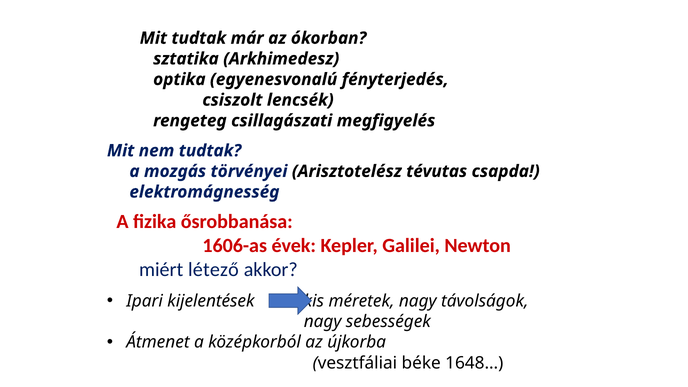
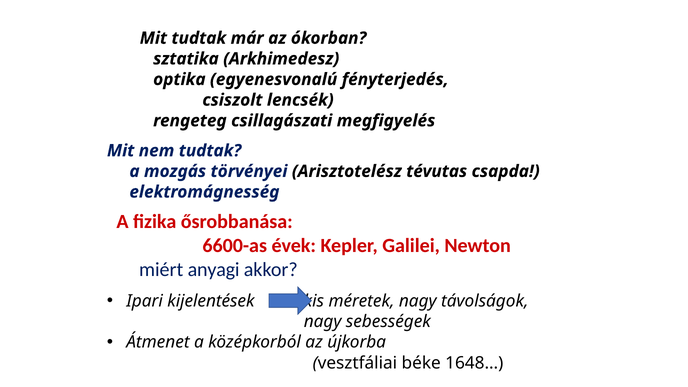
1606-as: 1606-as -> 6600-as
létező: létező -> anyagi
